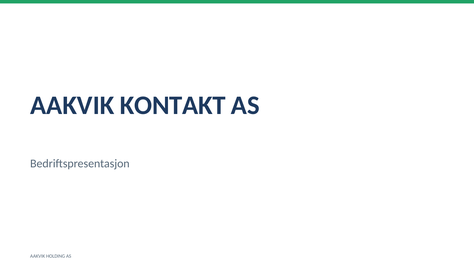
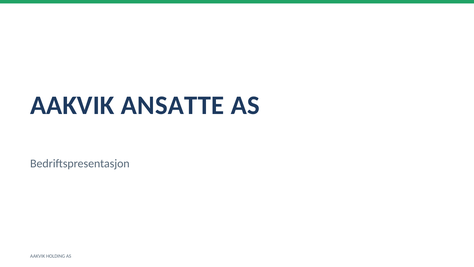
KONTAKT: KONTAKT -> ANSATTE
